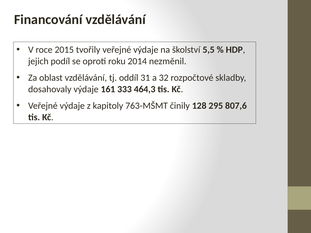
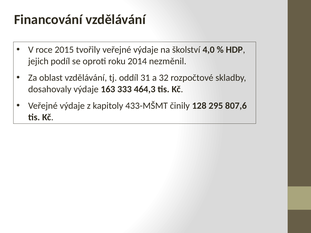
5,5: 5,5 -> 4,0
161: 161 -> 163
763-MŠMT: 763-MŠMT -> 433-MŠMT
